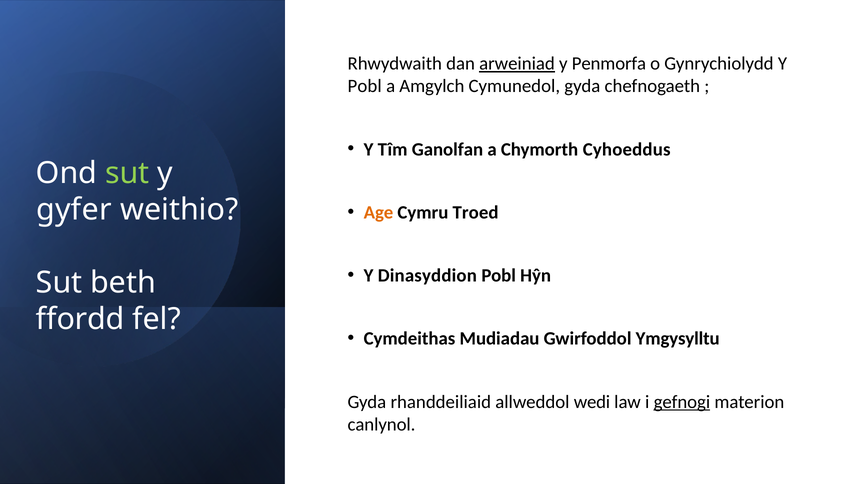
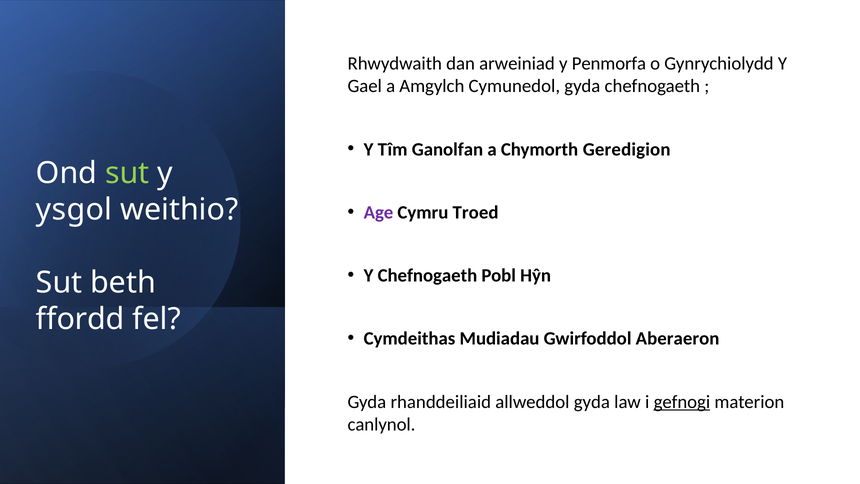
arweiniad underline: present -> none
Pobl at (365, 86): Pobl -> Gael
Cyhoeddus: Cyhoeddus -> Geredigion
gyfer: gyfer -> ysgol
Age colour: orange -> purple
Y Dinasyddion: Dinasyddion -> Chefnogaeth
Ymgysylltu: Ymgysylltu -> Aberaeron
allweddol wedi: wedi -> gyda
